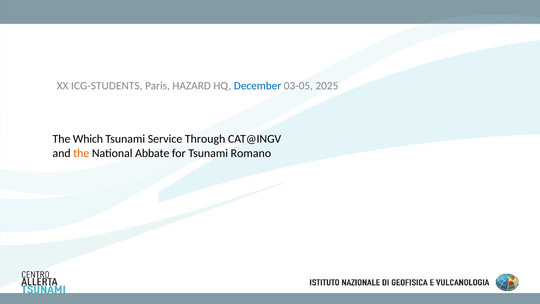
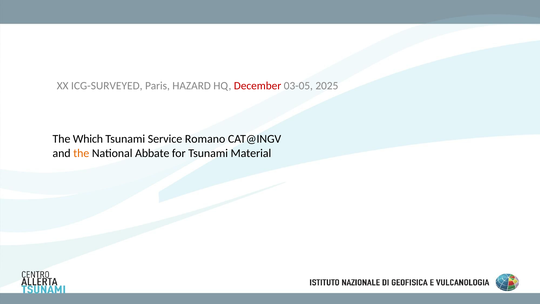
ICG-STUDENTS: ICG-STUDENTS -> ICG-SURVEYED
December colour: blue -> red
Through: Through -> Romano
Romano: Romano -> Material
